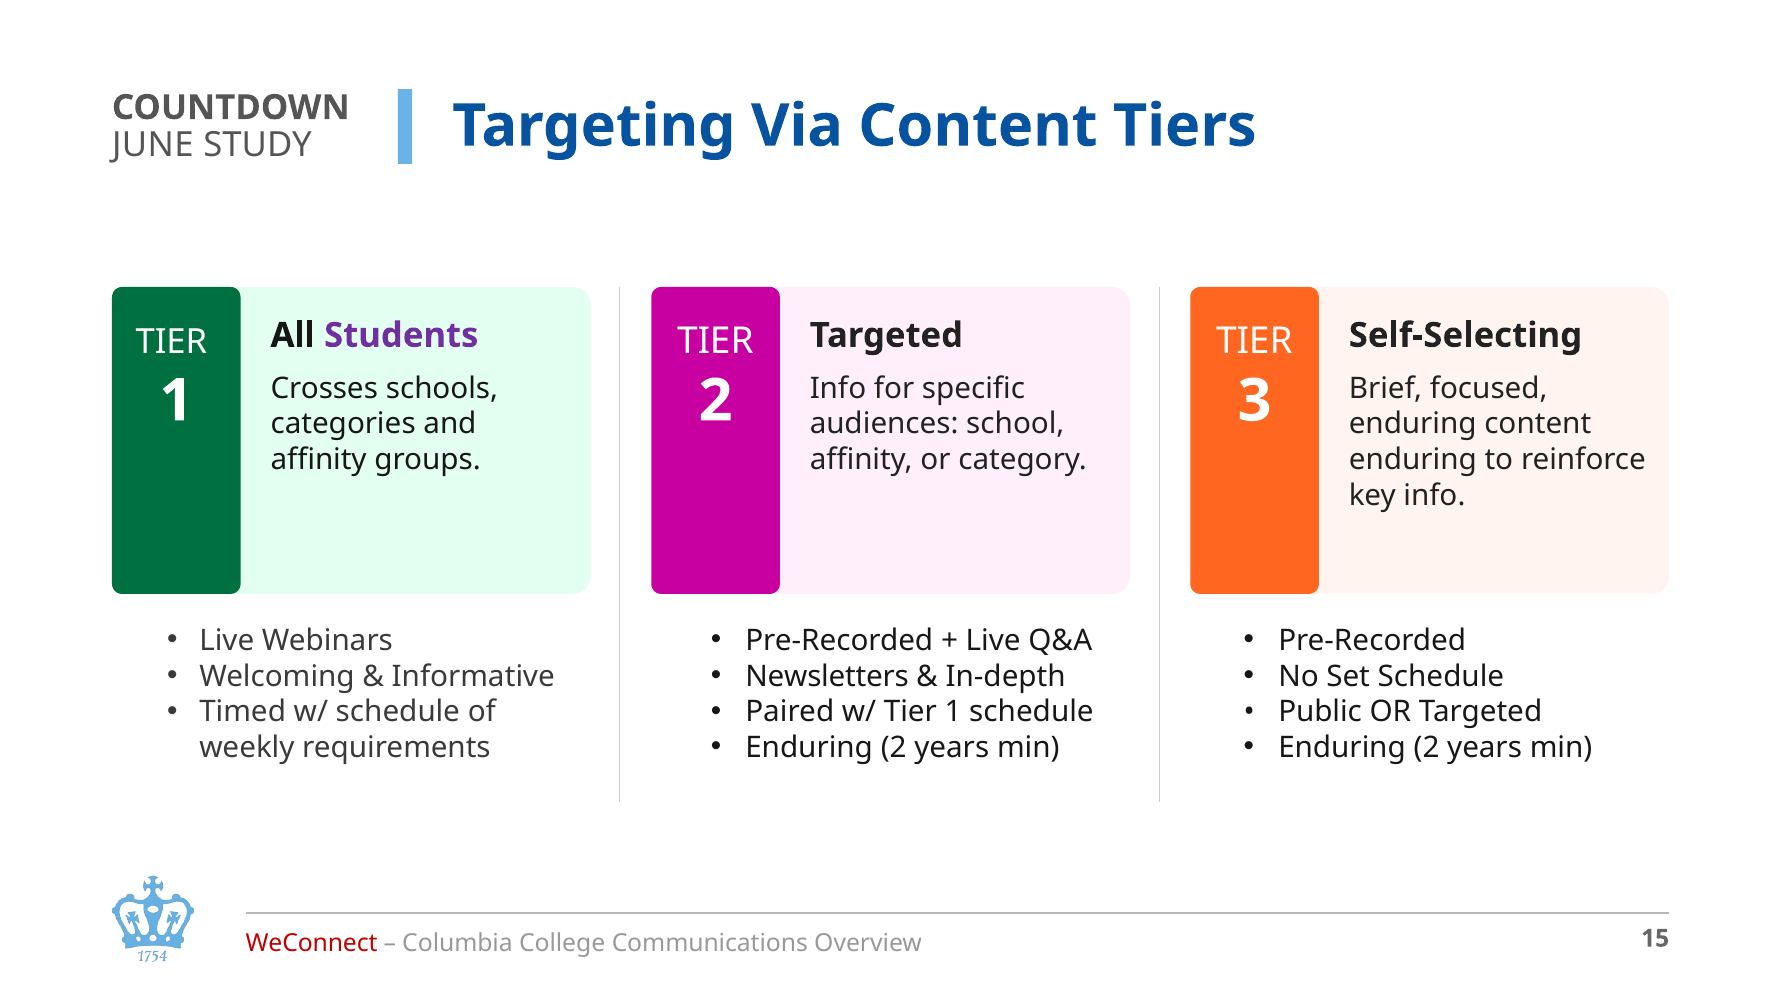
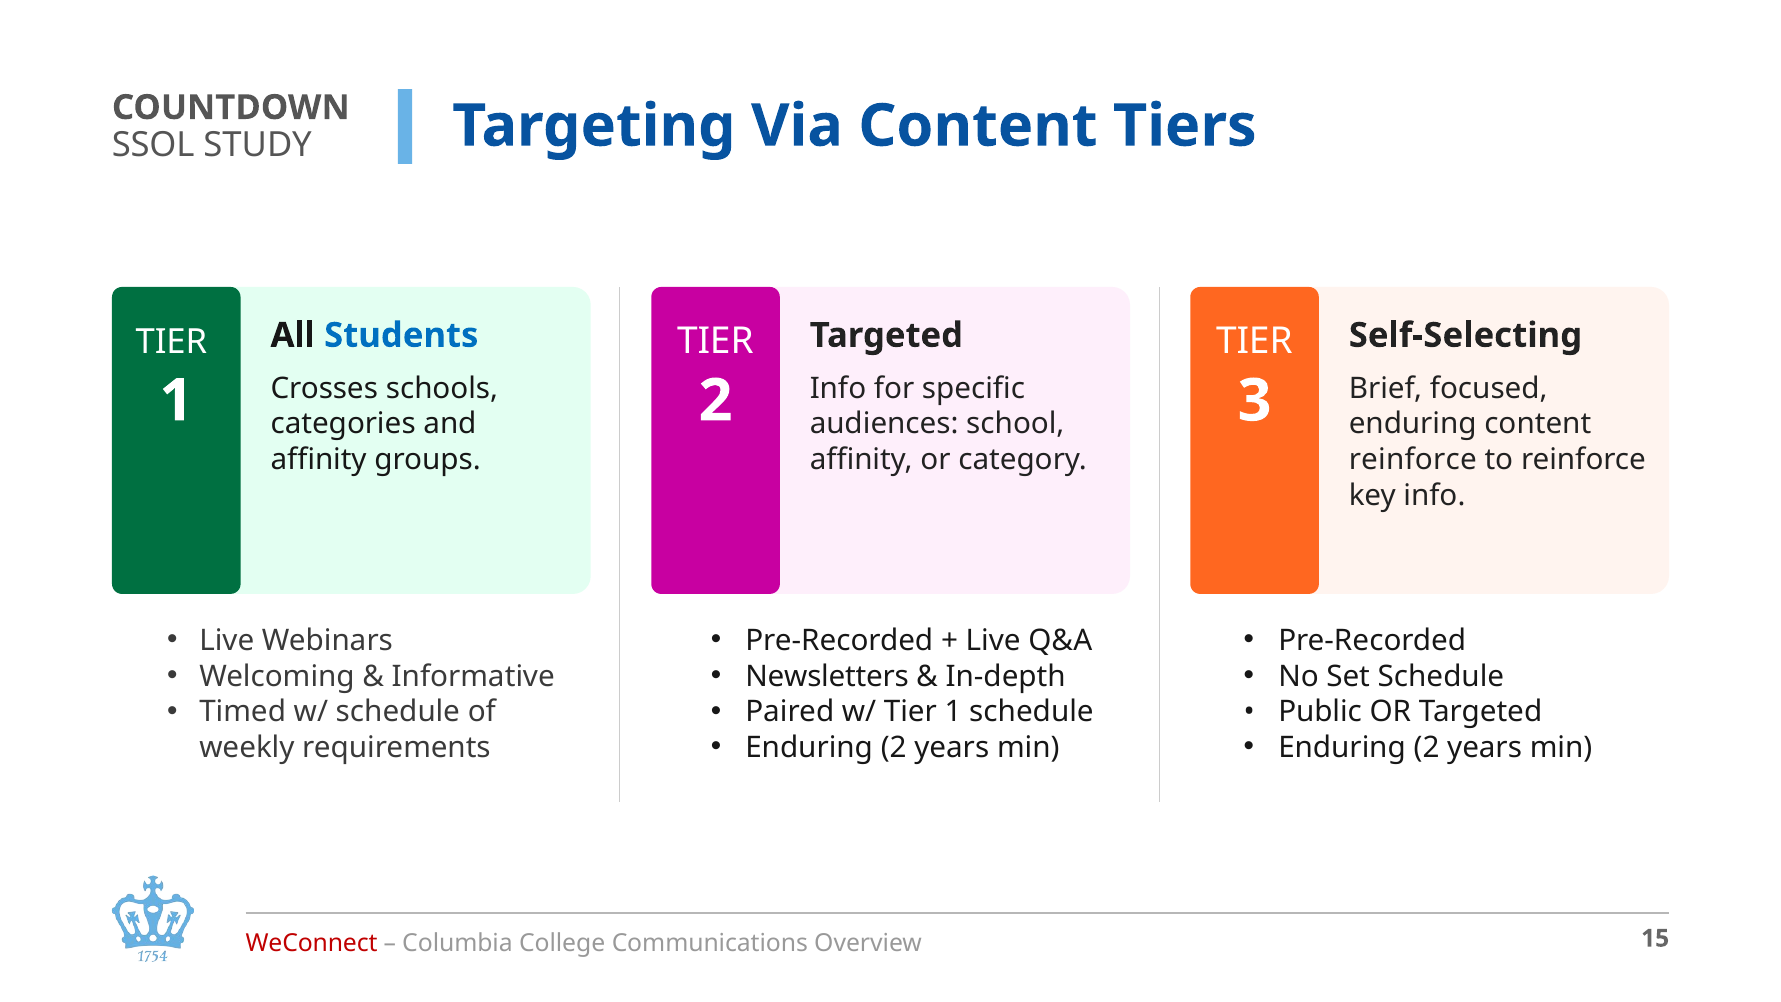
JUNE: JUNE -> SSOL
Students colour: purple -> blue
enduring at (1413, 460): enduring -> reinforce
